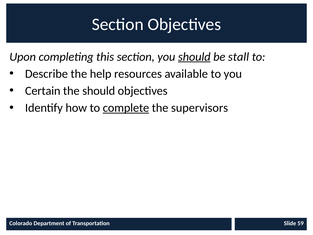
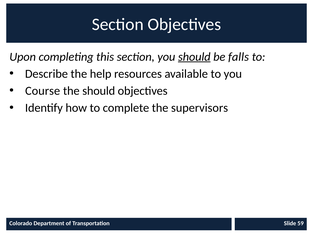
stall: stall -> falls
Certain: Certain -> Course
complete underline: present -> none
